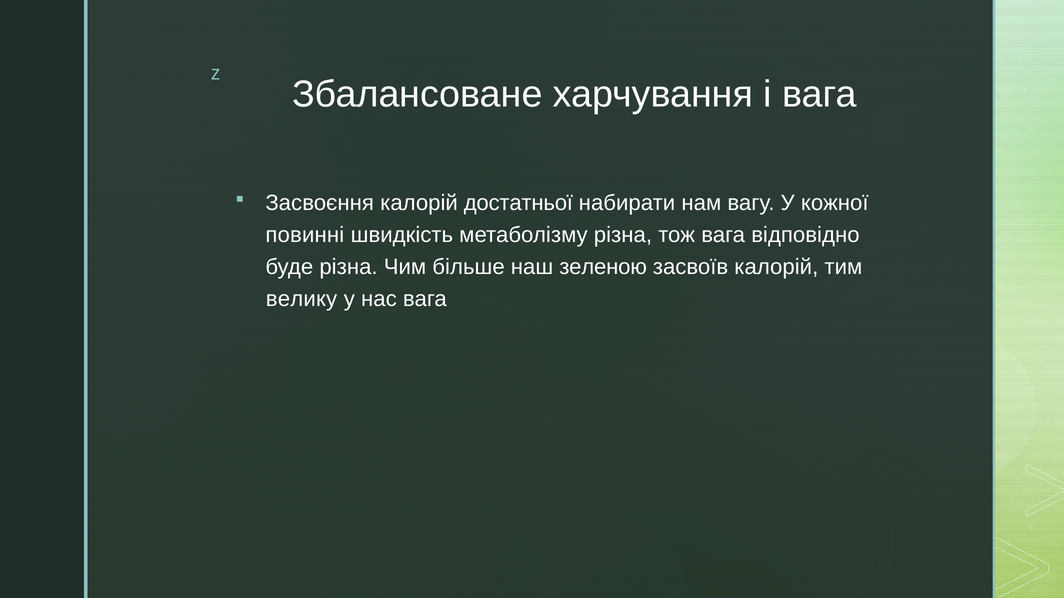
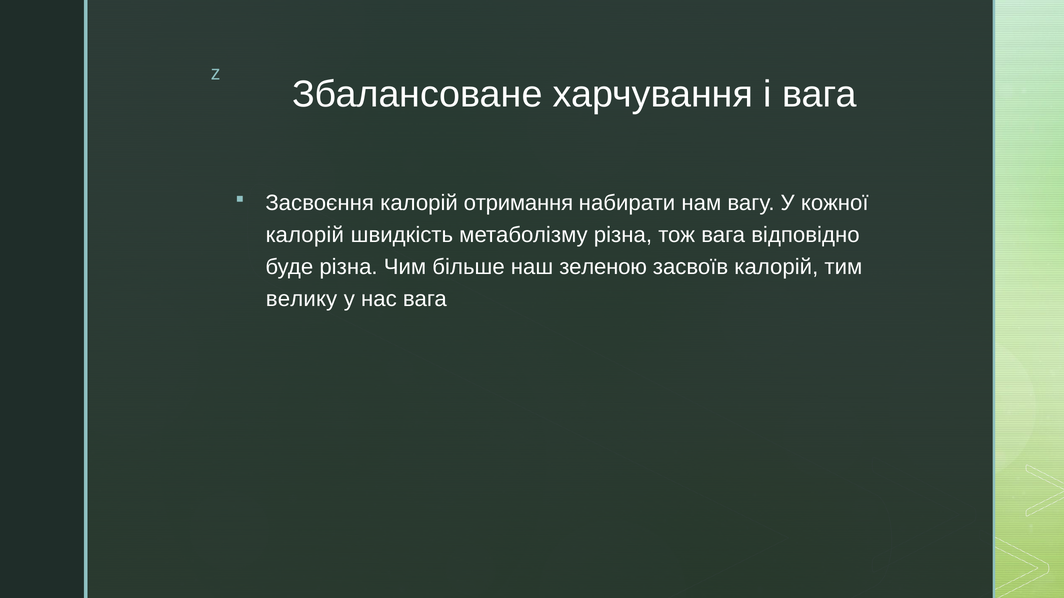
достатньої: достатньої -> отримання
повинні at (305, 235): повинні -> калорій
